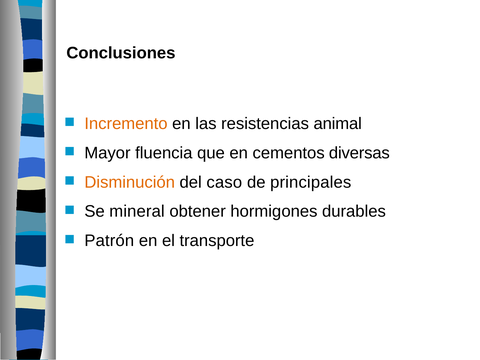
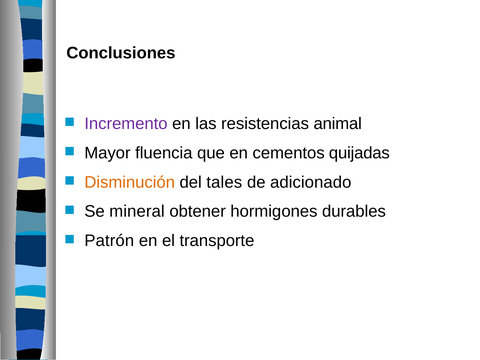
Incremento colour: orange -> purple
diversas: diversas -> quijadas
caso: caso -> tales
principales: principales -> adicionado
